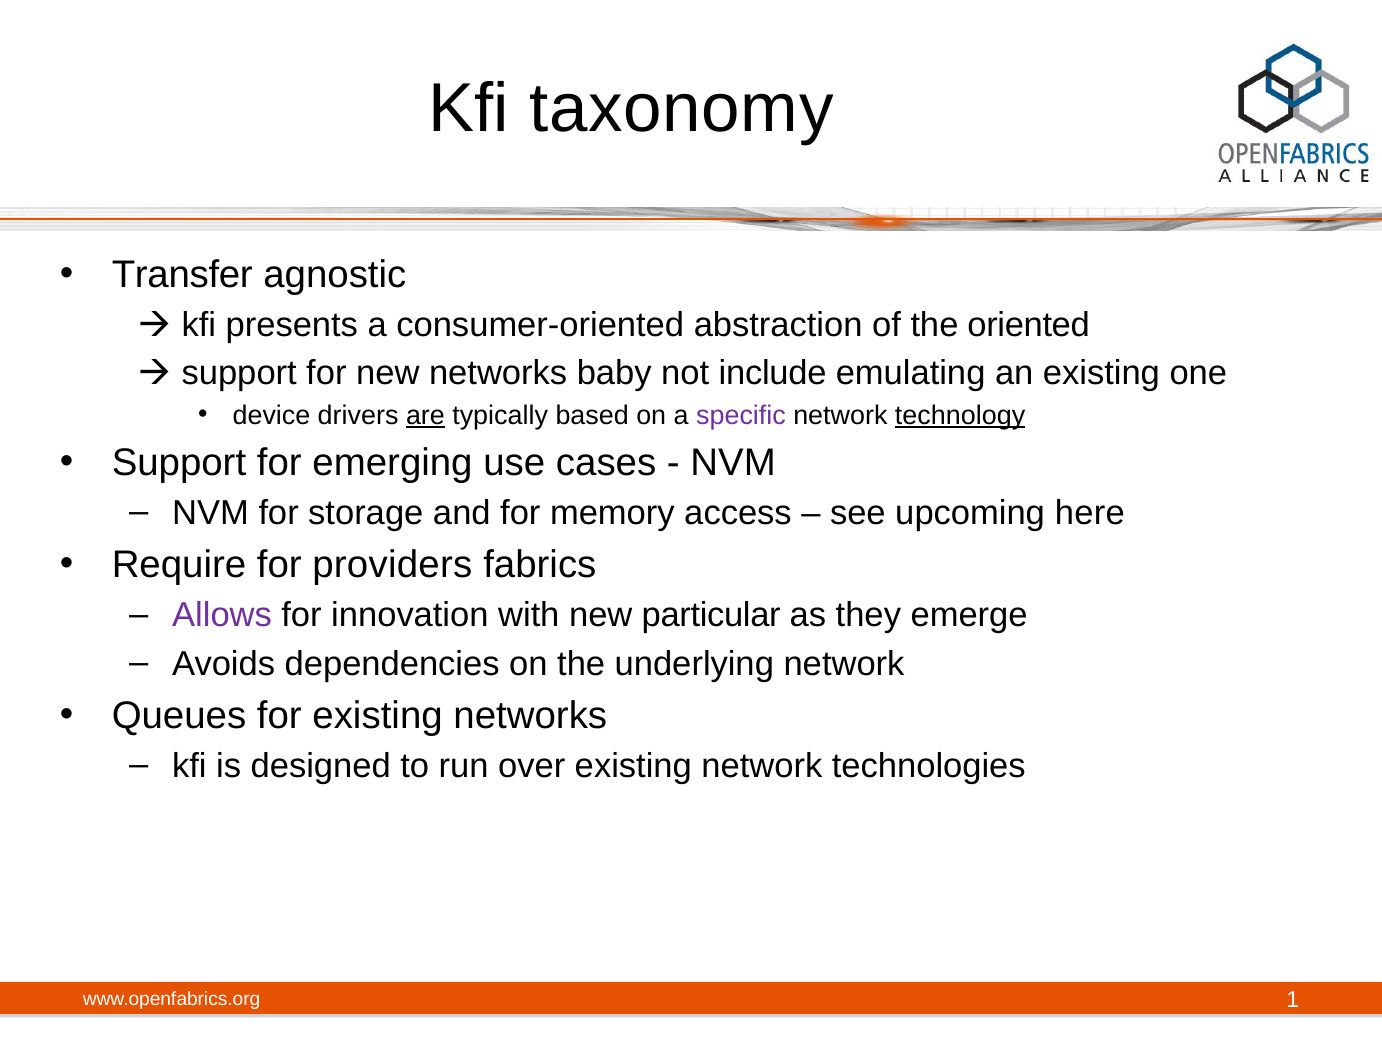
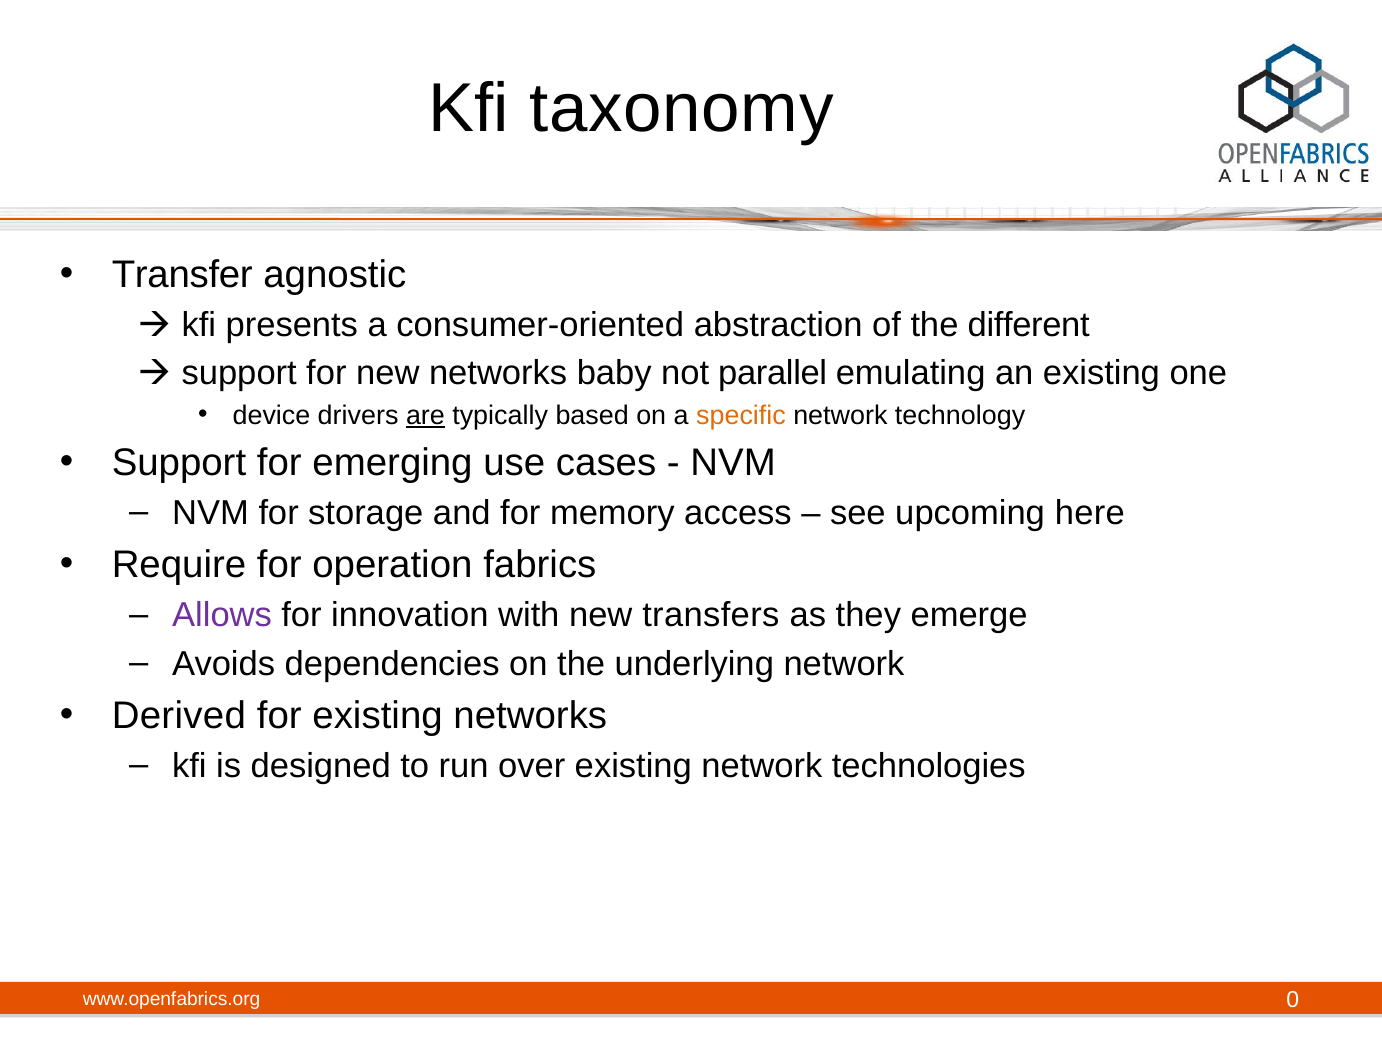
oriented: oriented -> different
include: include -> parallel
specific colour: purple -> orange
technology underline: present -> none
providers: providers -> operation
particular: particular -> transfers
Queues: Queues -> Derived
1: 1 -> 0
